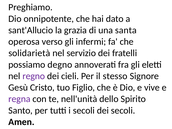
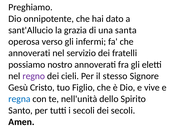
solidarietà at (29, 53): solidarietà -> annoverati
degno: degno -> nostro
regna colour: purple -> blue
